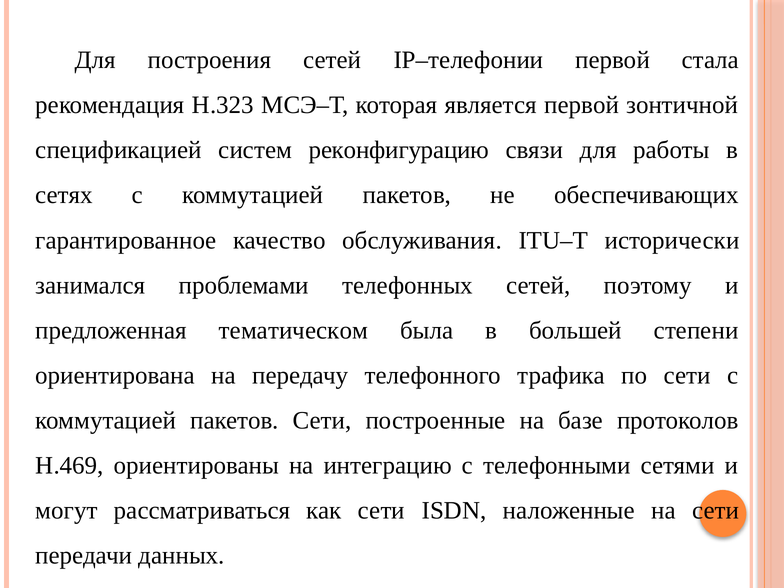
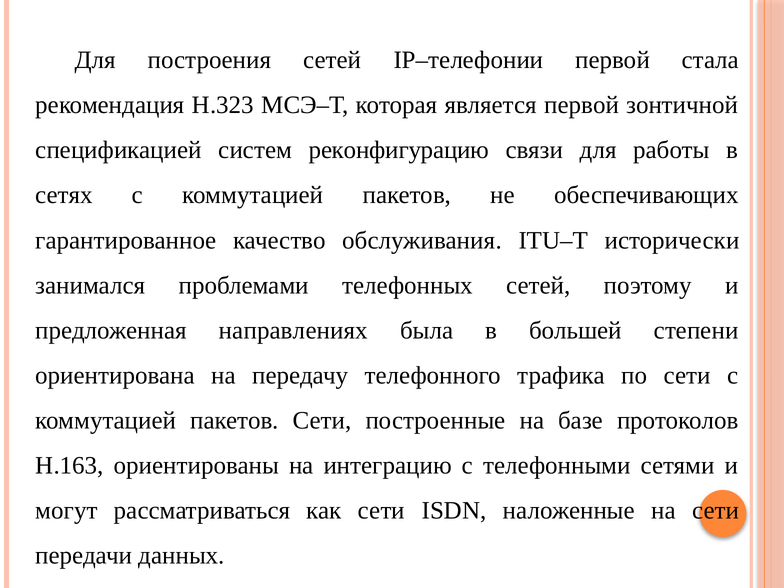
тематическом: тематическом -> направлениях
Н.469: Н.469 -> Н.163
